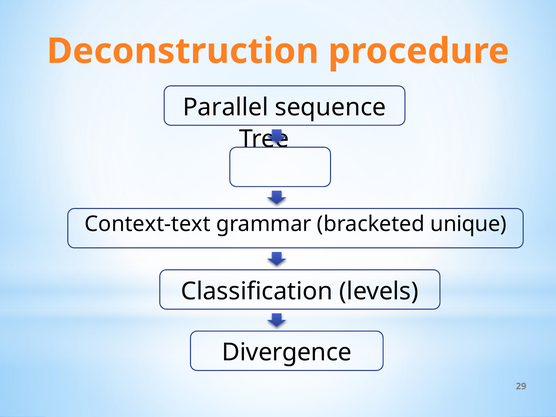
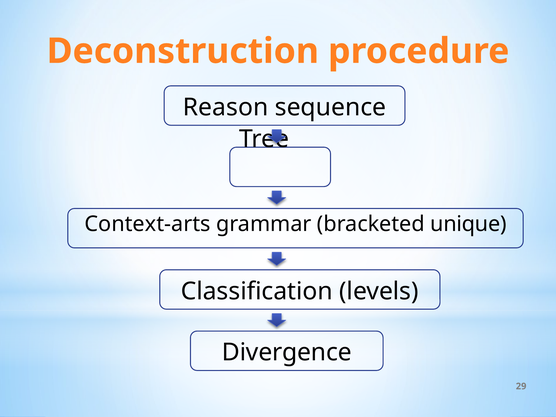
Parallel: Parallel -> Reason
Context-text: Context-text -> Context-arts
